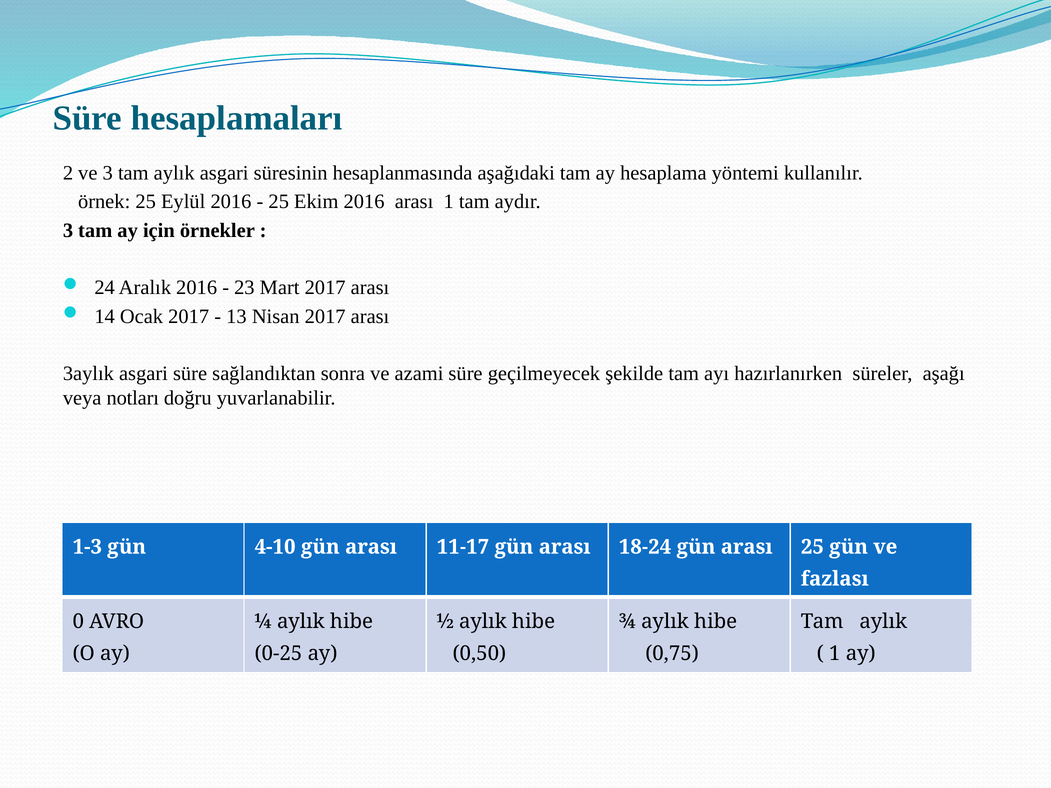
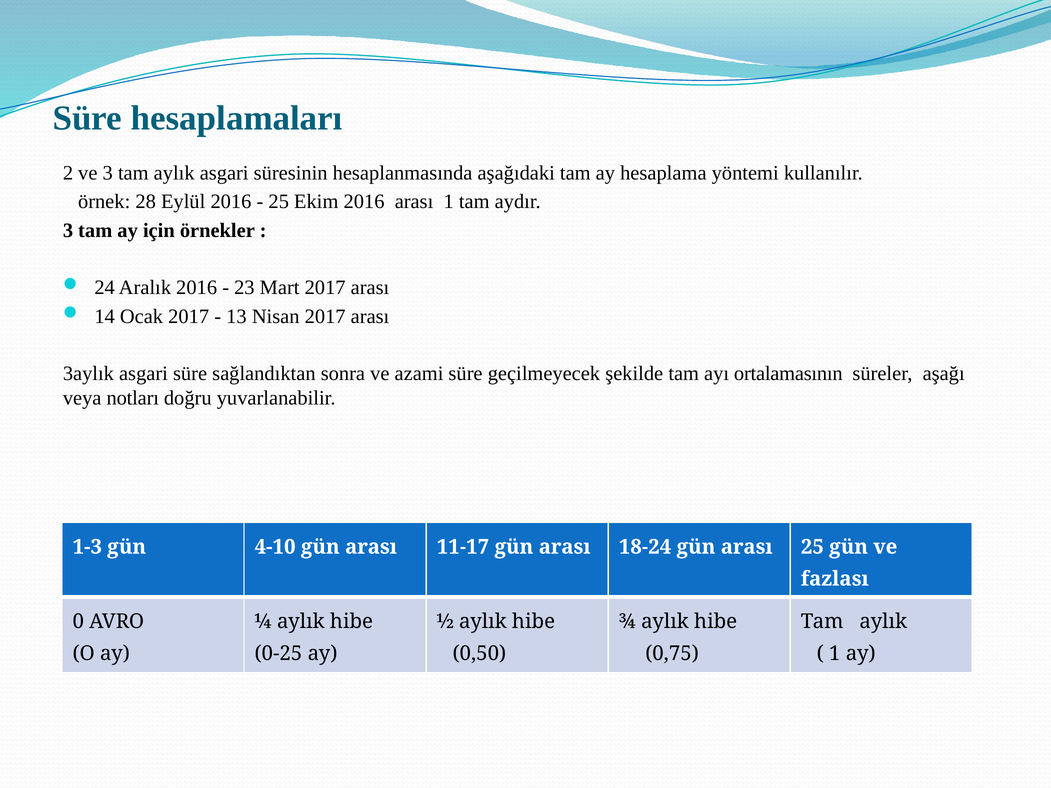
örnek 25: 25 -> 28
hazırlanırken: hazırlanırken -> ortalamasının
